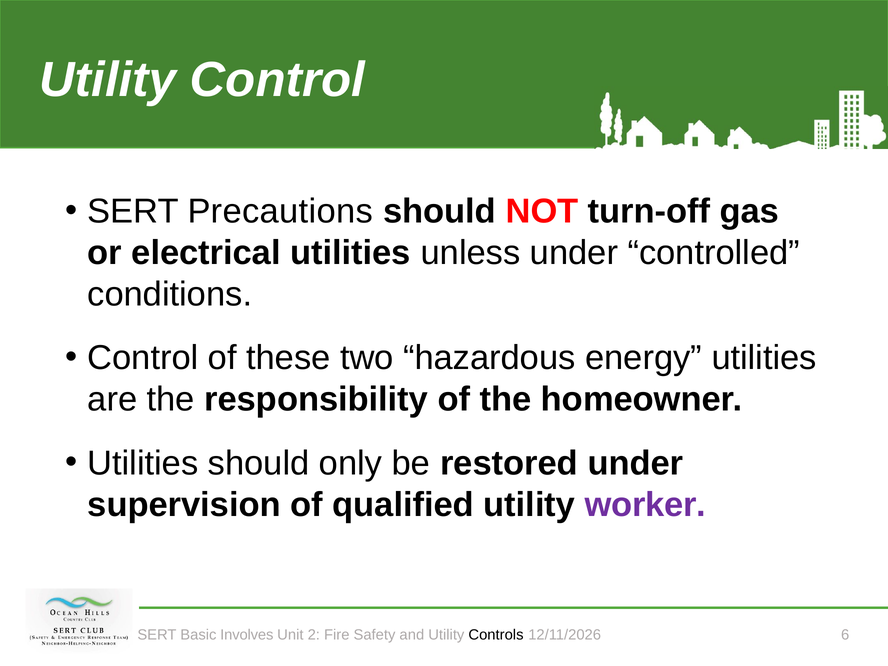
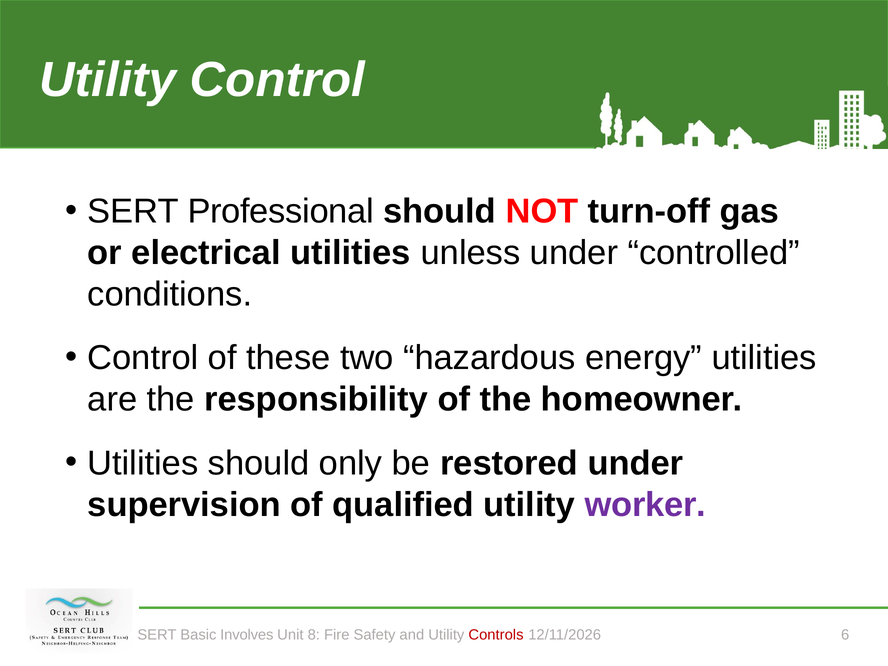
Precautions: Precautions -> Professional
2: 2 -> 8
Controls colour: black -> red
